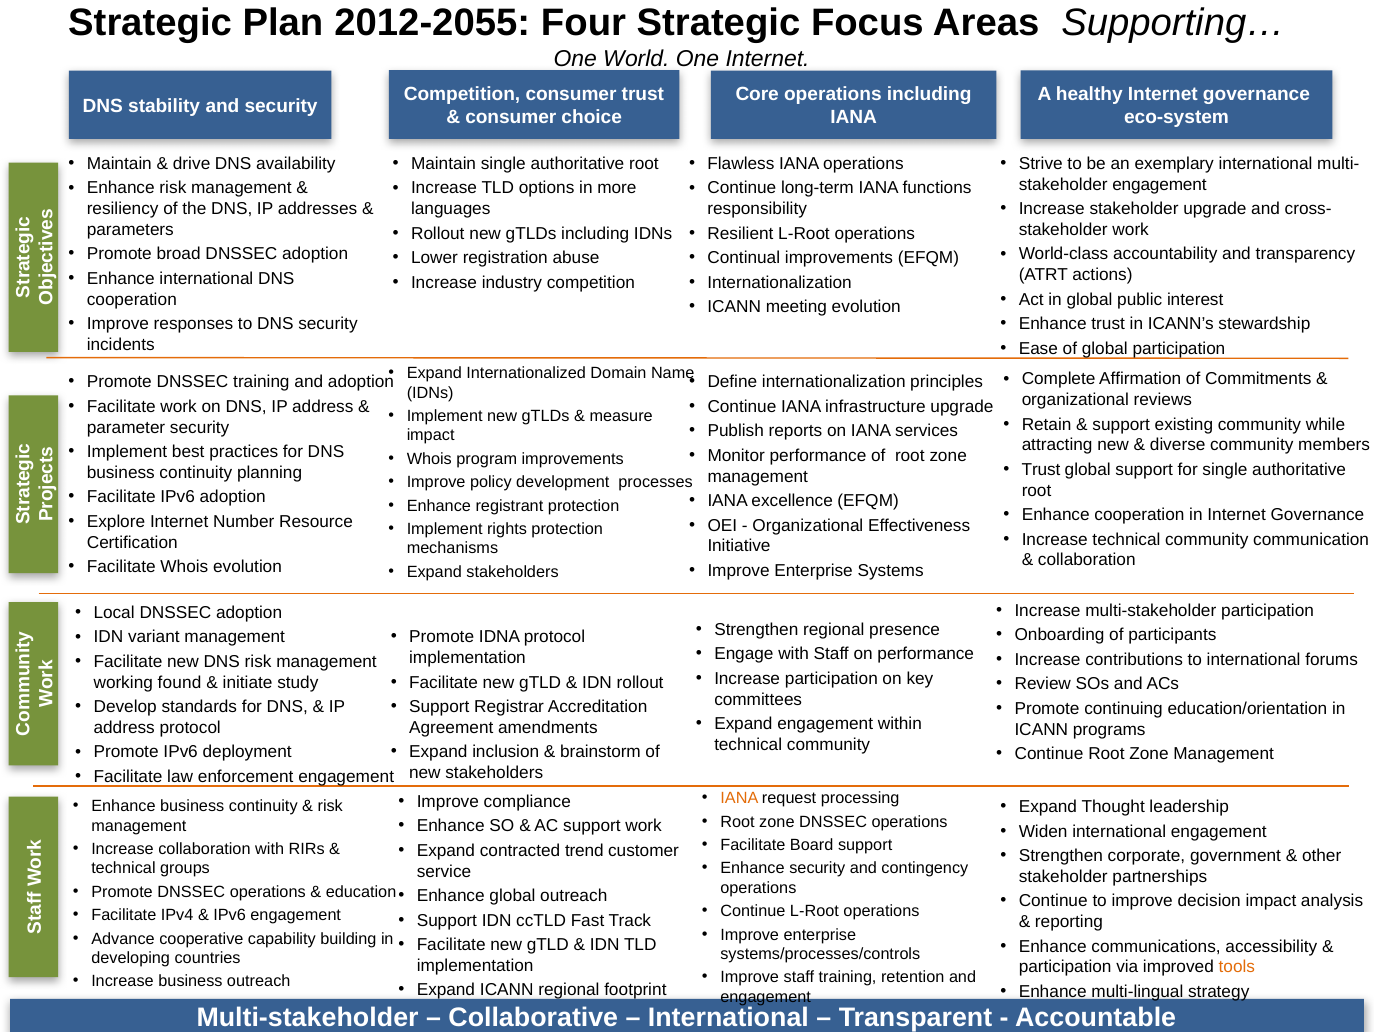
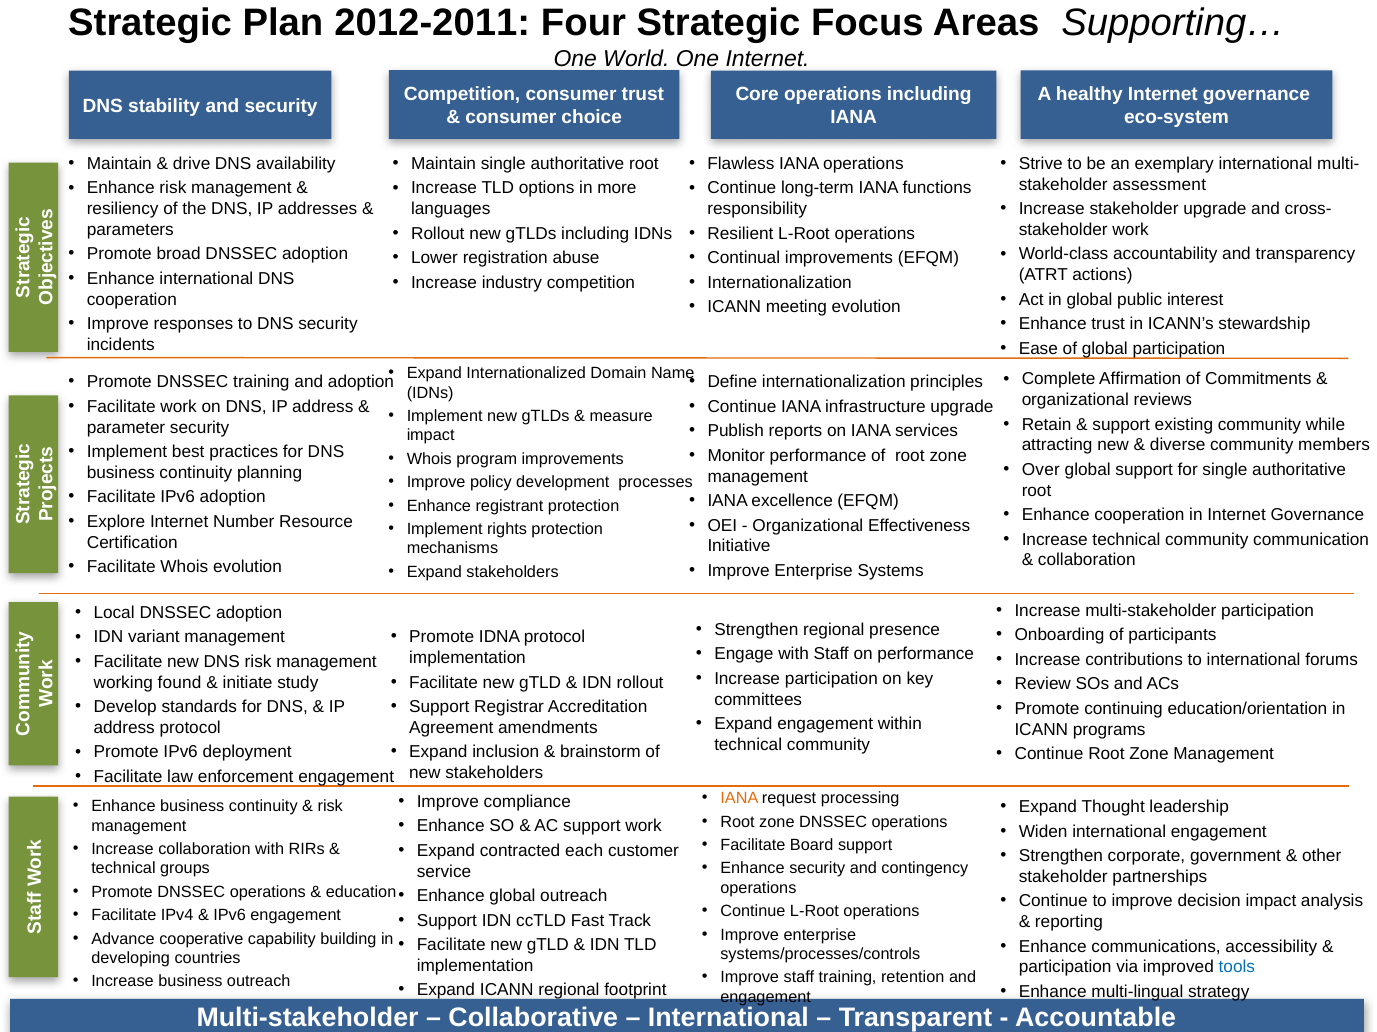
2012-2055: 2012-2055 -> 2012-2011
stakeholder engagement: engagement -> assessment
Trust at (1041, 470): Trust -> Over
trend: trend -> each
tools colour: orange -> blue
